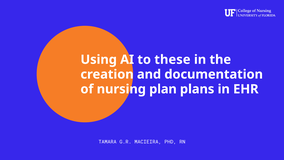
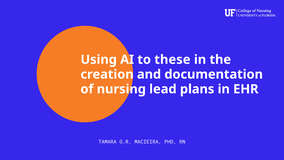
plan: plan -> lead
